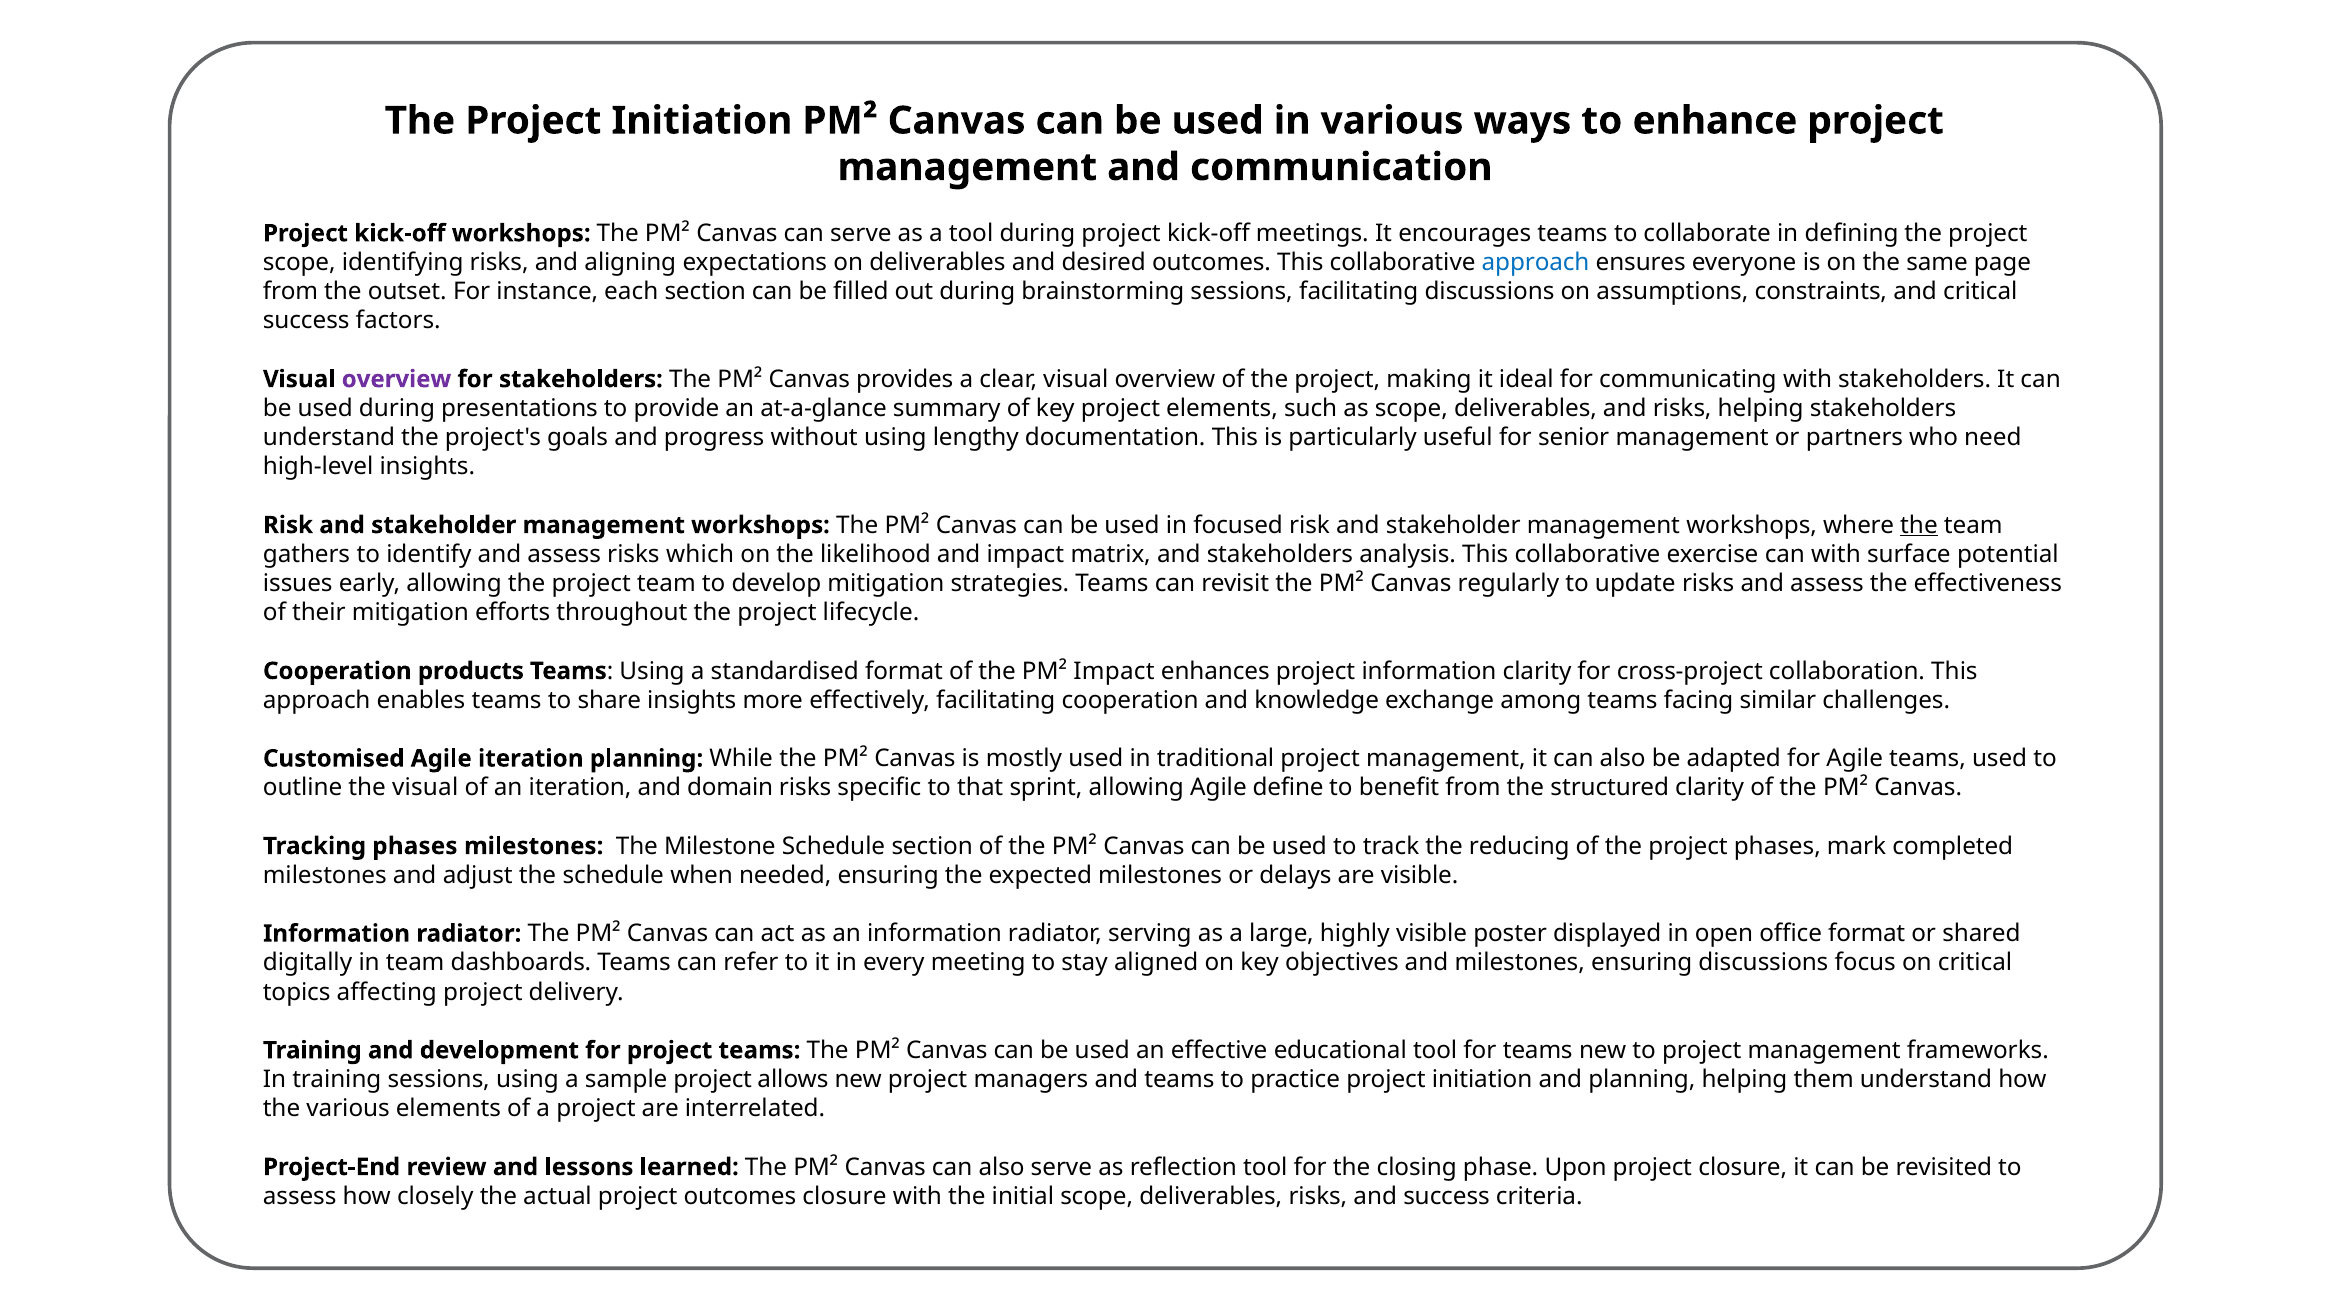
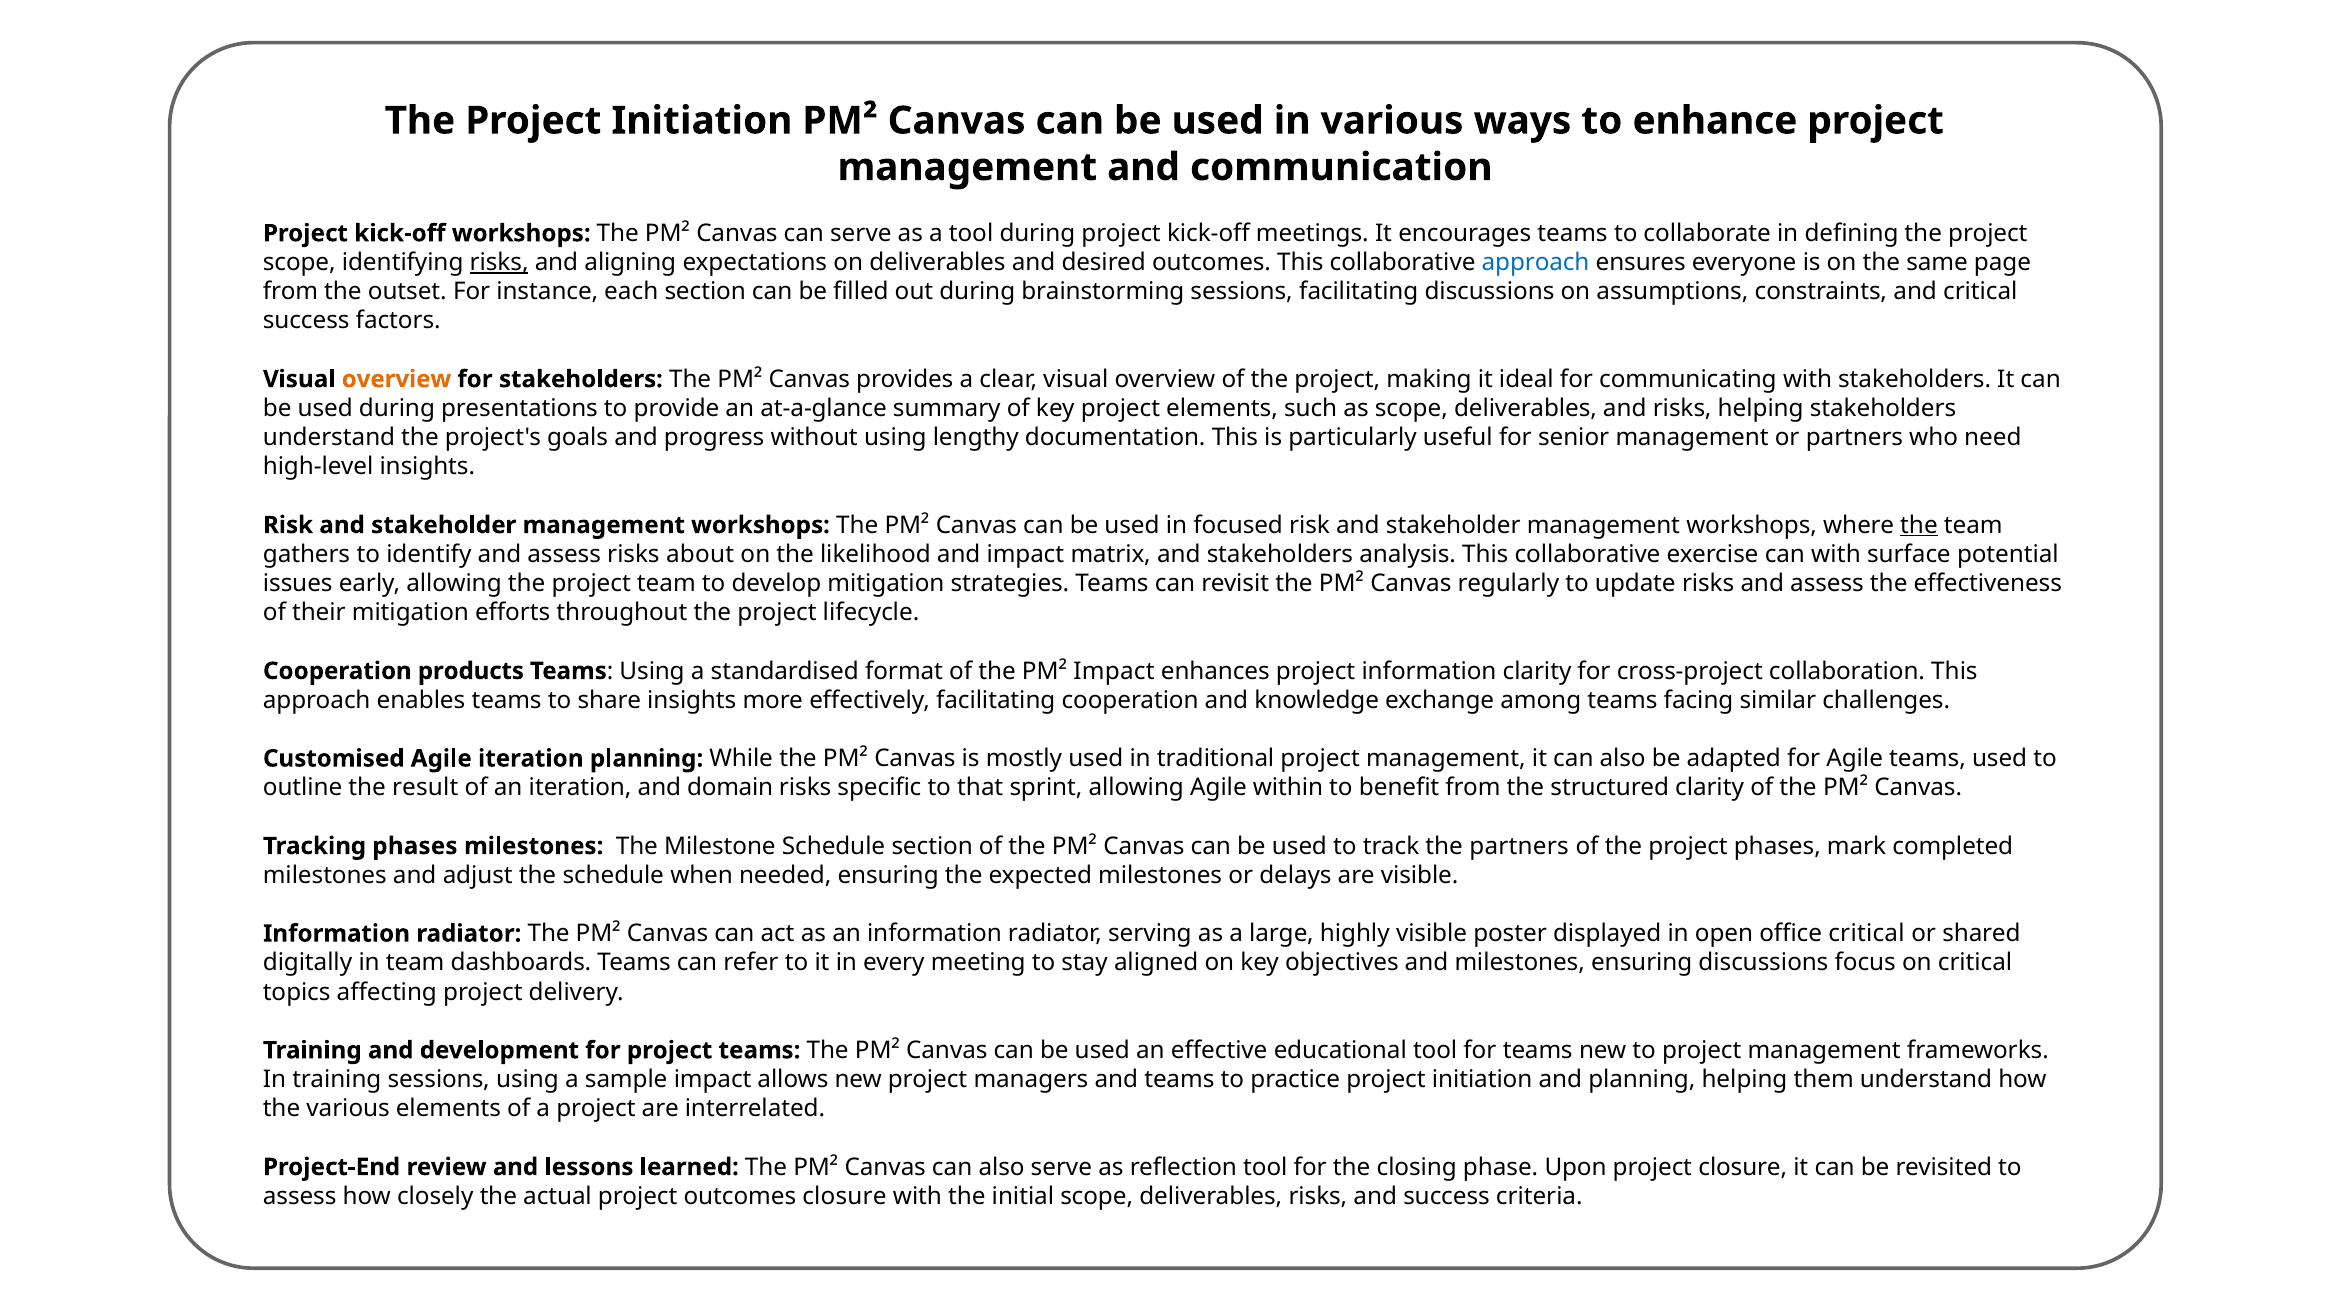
risks at (499, 263) underline: none -> present
overview at (396, 379) colour: purple -> orange
which: which -> about
the visual: visual -> result
define: define -> within
the reducing: reducing -> partners
office format: format -> critical
sample project: project -> impact
